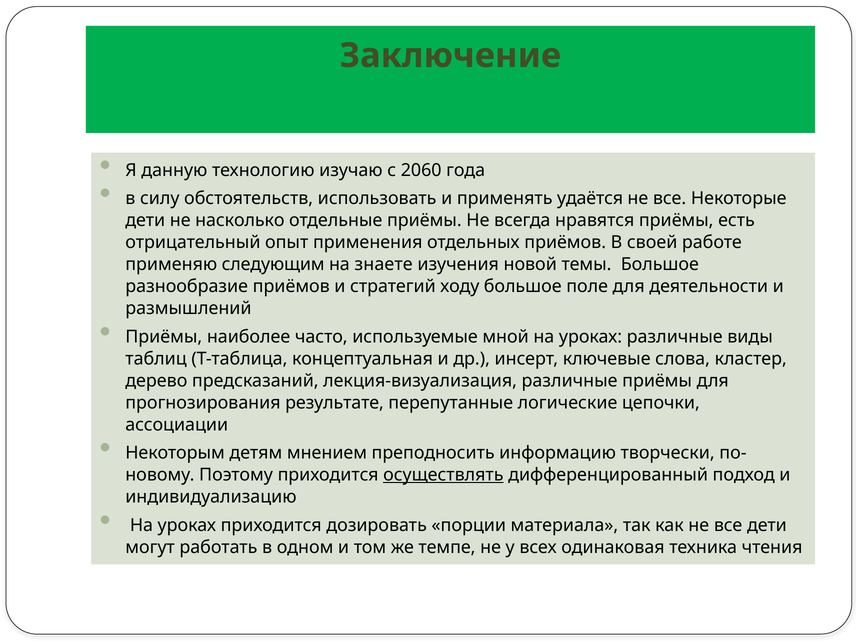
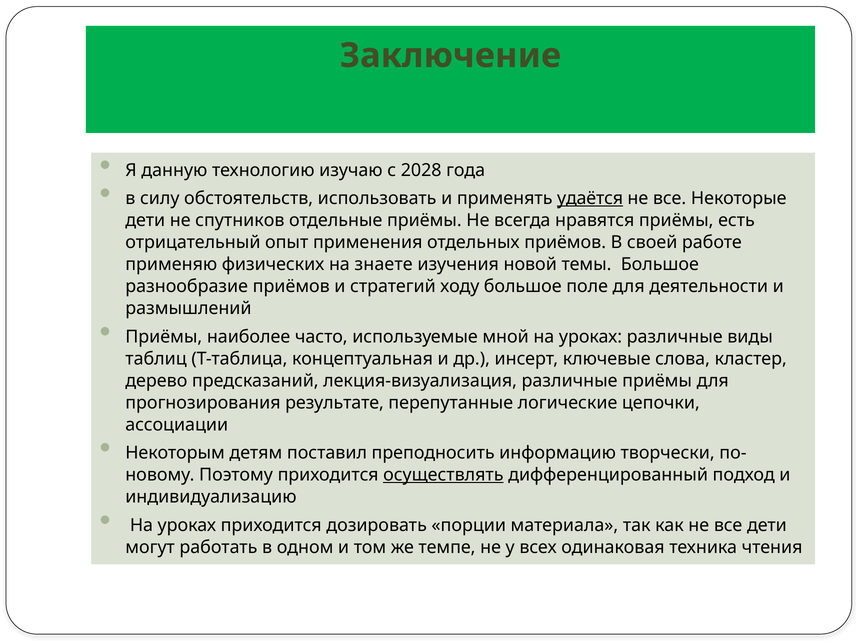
2060: 2060 -> 2028
удаётся underline: none -> present
насколько: насколько -> спутников
следующим: следующим -> физических
мнением: мнением -> поставил
